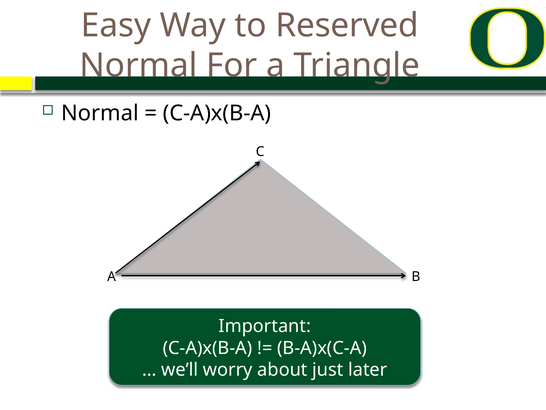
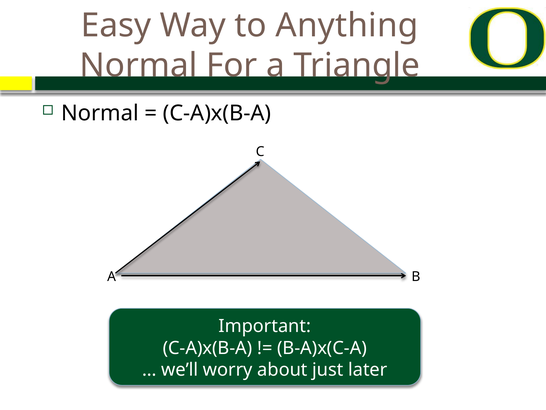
Reserved: Reserved -> Anything
